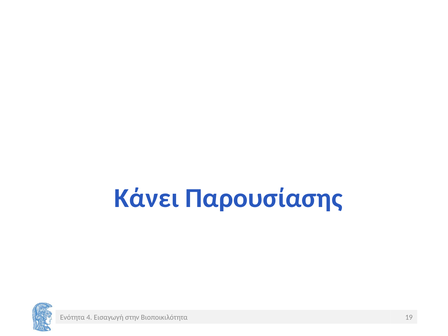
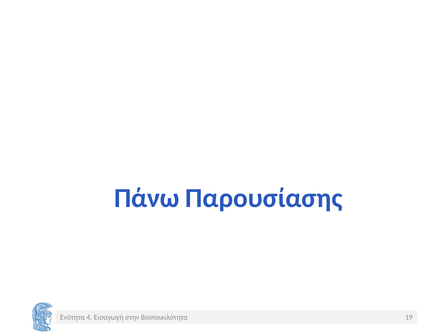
Κάνει: Κάνει -> Πάνω
